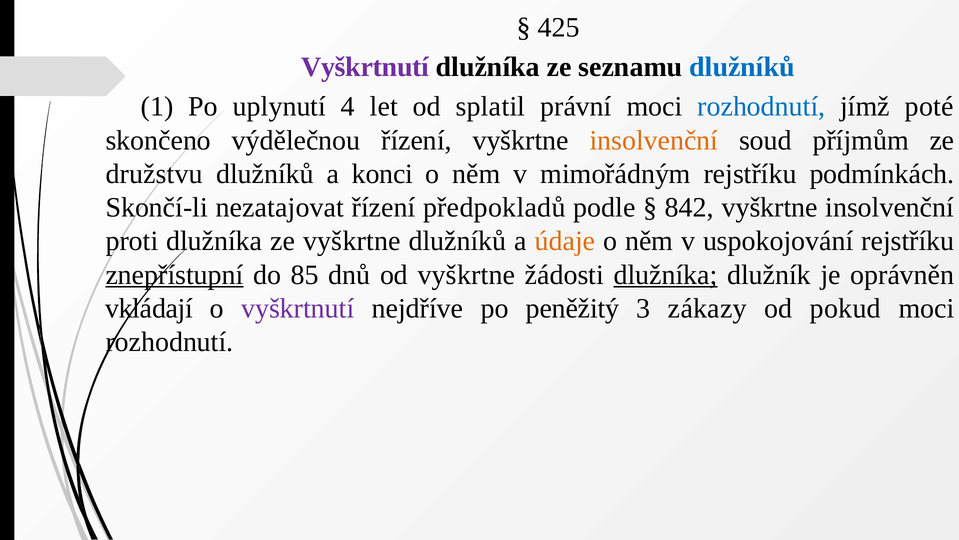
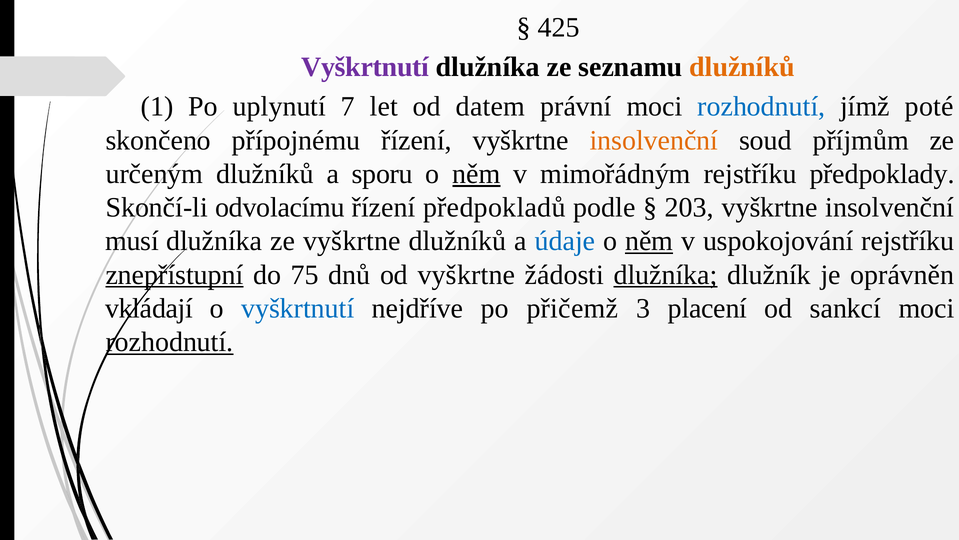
dlužníků at (742, 67) colour: blue -> orange
4: 4 -> 7
splatil: splatil -> datem
výdělečnou: výdělečnou -> přípojnému
družstvu: družstvu -> určeným
konci: konci -> sporu
něm at (476, 174) underline: none -> present
podmínkách: podmínkách -> předpoklady
nezatajovat: nezatajovat -> odvolacímu
842: 842 -> 203
proti: proti -> musí
údaje colour: orange -> blue
něm at (649, 241) underline: none -> present
85: 85 -> 75
vyškrtnutí at (298, 308) colour: purple -> blue
peněžitý: peněžitý -> přičemž
zákazy: zákazy -> placení
pokud: pokud -> sankcí
rozhodnutí at (169, 342) underline: none -> present
